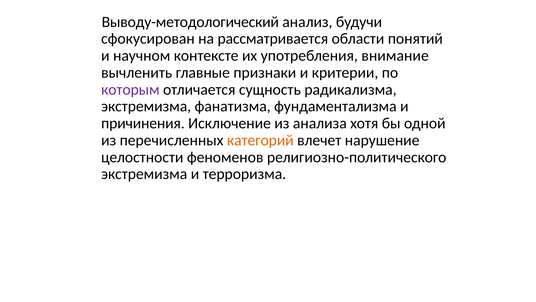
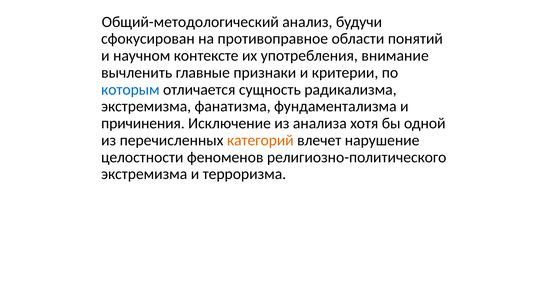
Выводу-методологический: Выводу-методологический -> Общий-методологический
рассматривается: рассматривается -> противоправное
которым colour: purple -> blue
